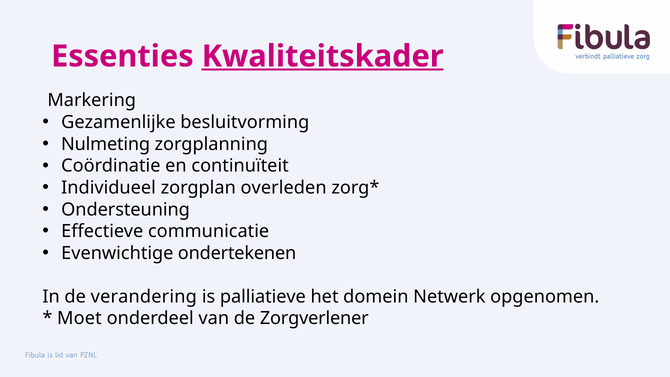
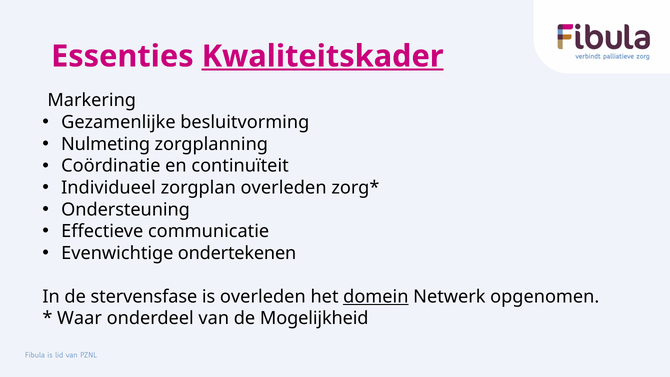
verandering: verandering -> stervensfase
is palliatieve: palliatieve -> overleden
domein underline: none -> present
Moet: Moet -> Waar
Zorgverlener: Zorgverlener -> Mogelijkheid
